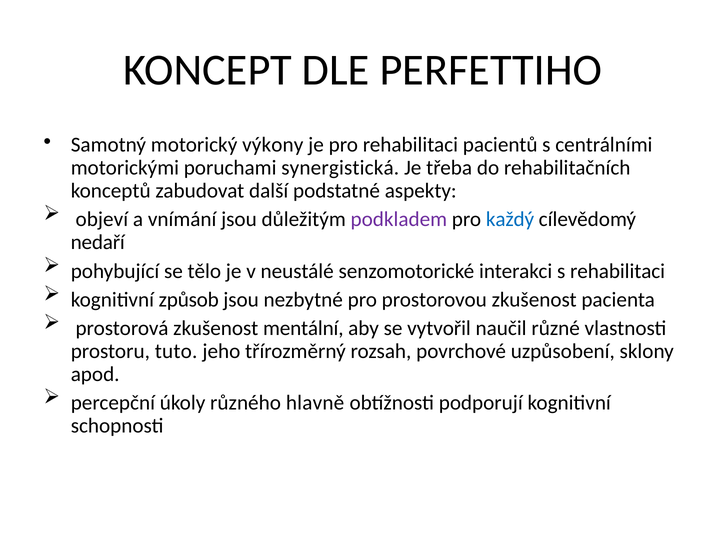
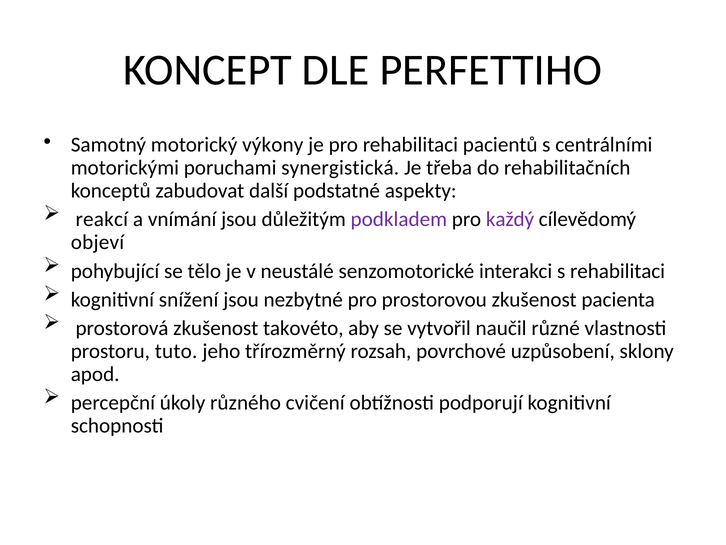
objeví: objeví -> reakcí
každý colour: blue -> purple
nedaří: nedaří -> objeví
způsob: způsob -> snížení
mentální: mentální -> takovéto
hlavně: hlavně -> cvičení
